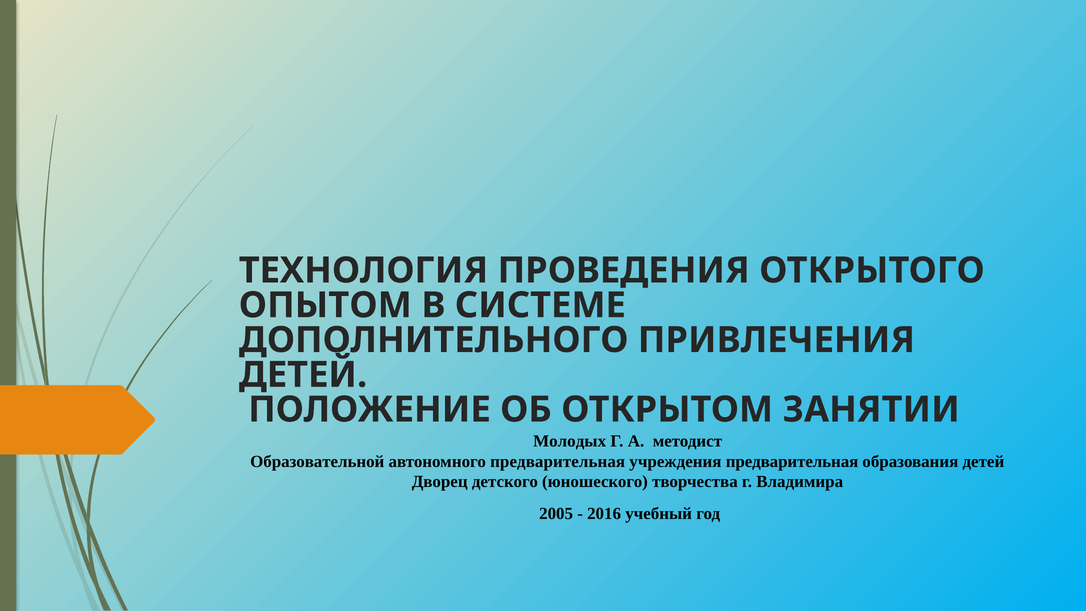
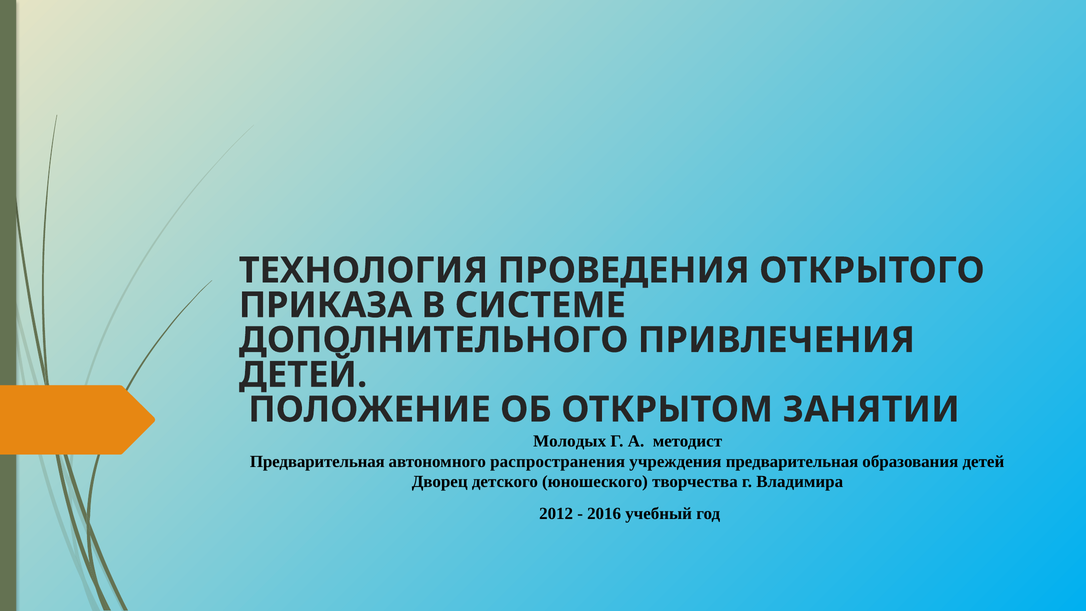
ОПЫТОМ: ОПЫТОМ -> ПРИКАЗА
Образовательной at (317, 461): Образовательной -> Предварительная
автономного предварительная: предварительная -> распространения
2005: 2005 -> 2012
